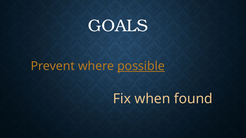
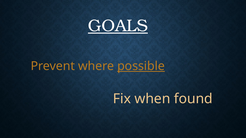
GOALS underline: none -> present
